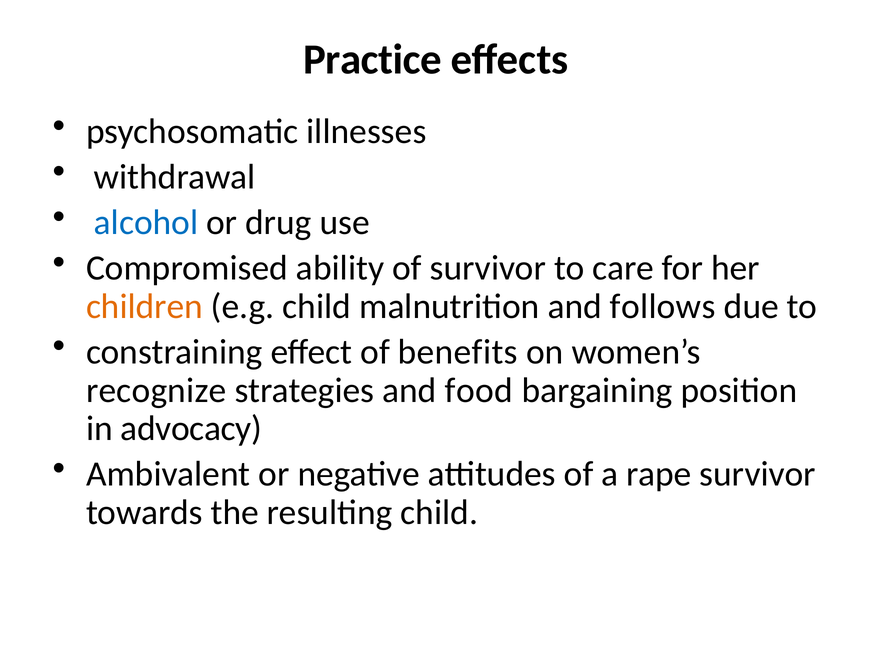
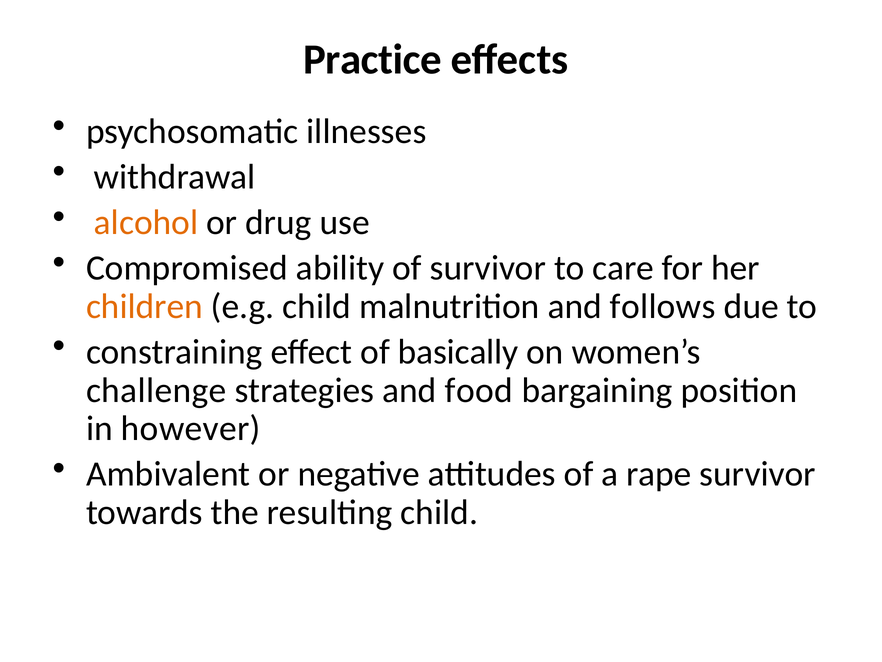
alcohol colour: blue -> orange
benefits: benefits -> basically
recognize: recognize -> challenge
advocacy: advocacy -> however
